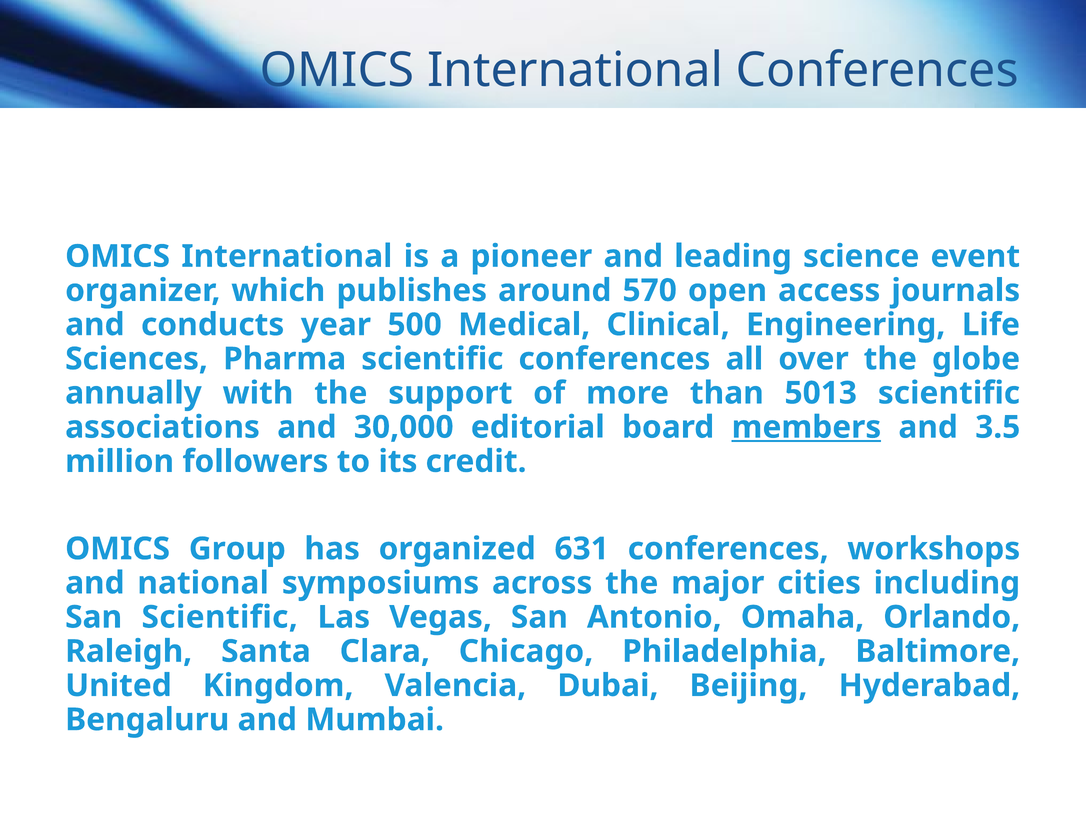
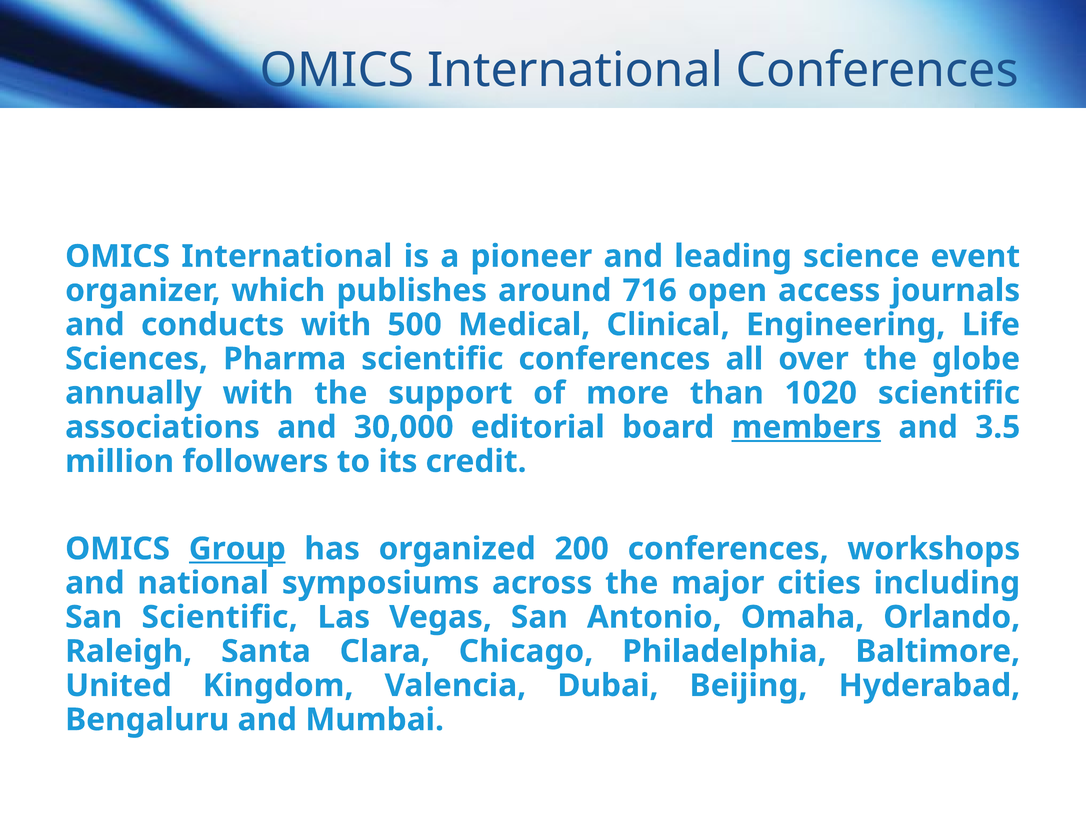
570: 570 -> 716
conducts year: year -> with
5013: 5013 -> 1020
Group underline: none -> present
631: 631 -> 200
